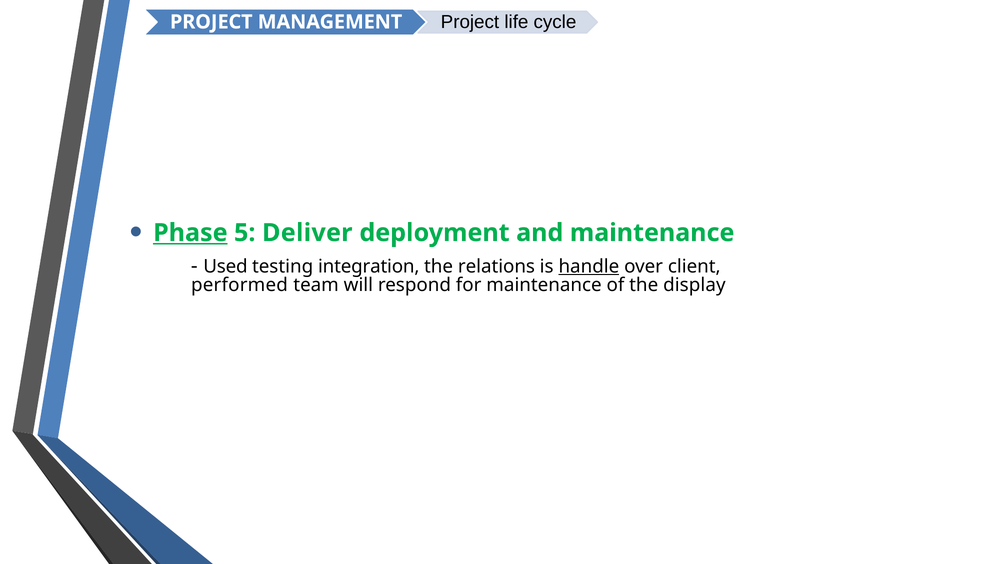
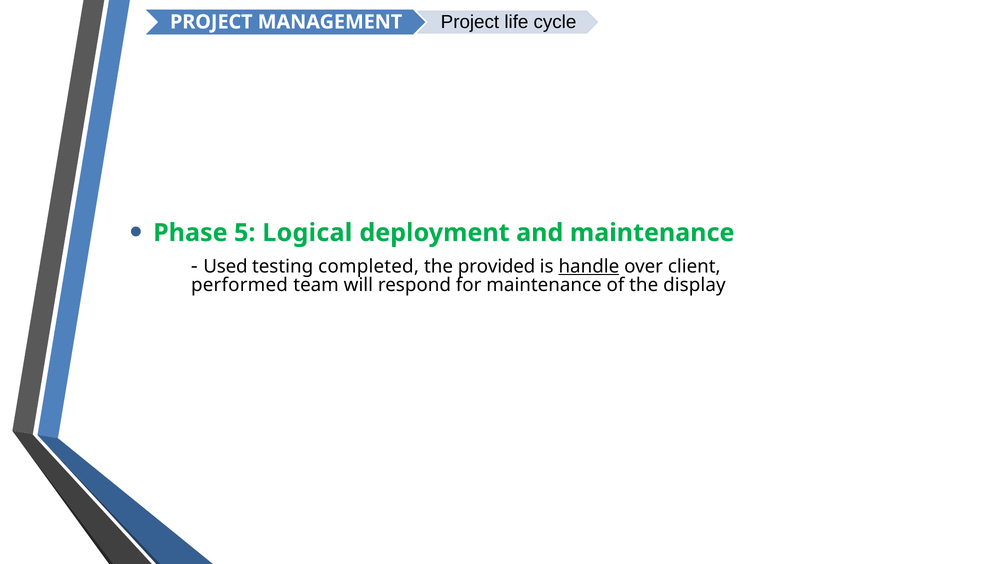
Phase underline: present -> none
Deliver: Deliver -> Logical
integration: integration -> completed
relations: relations -> provided
